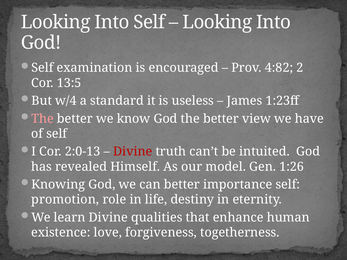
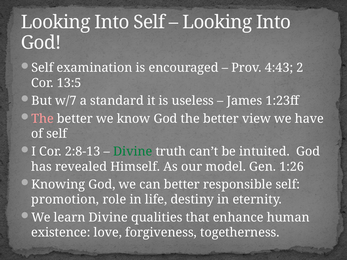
4:82: 4:82 -> 4:43
w/4: w/4 -> w/7
2:0-13: 2:0-13 -> 2:8-13
Divine at (133, 152) colour: red -> green
importance: importance -> responsible
